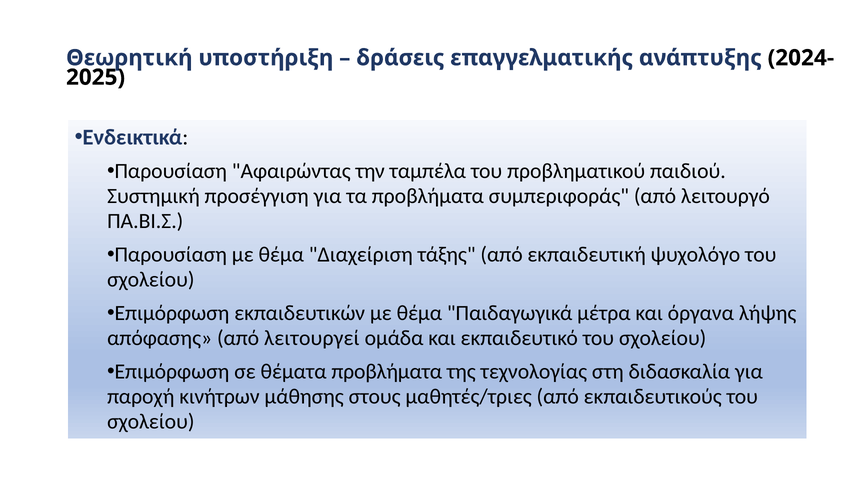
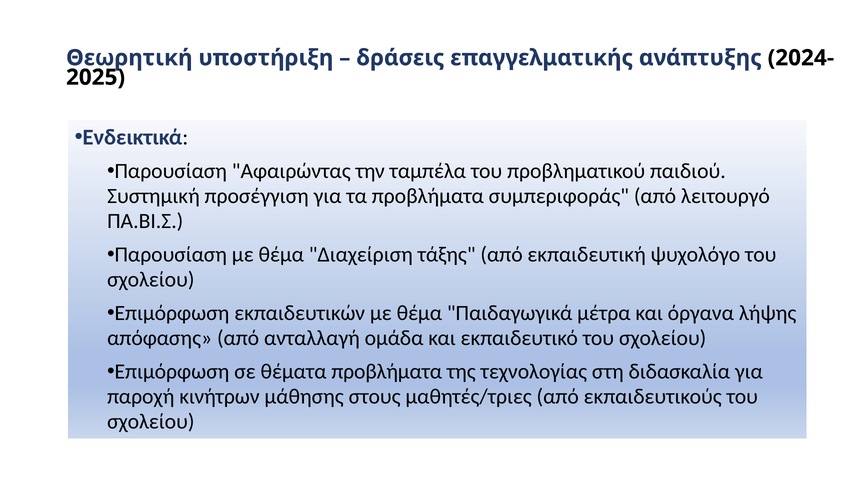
λειτουργεί: λειτουργεί -> ανταλλαγή
